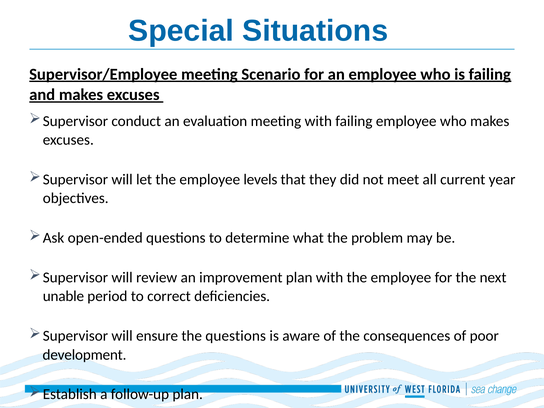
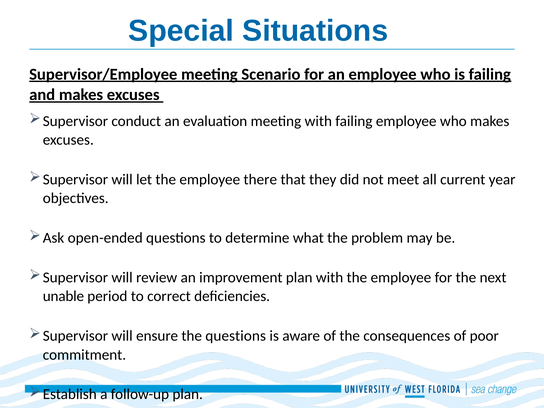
levels: levels -> there
development: development -> commitment
